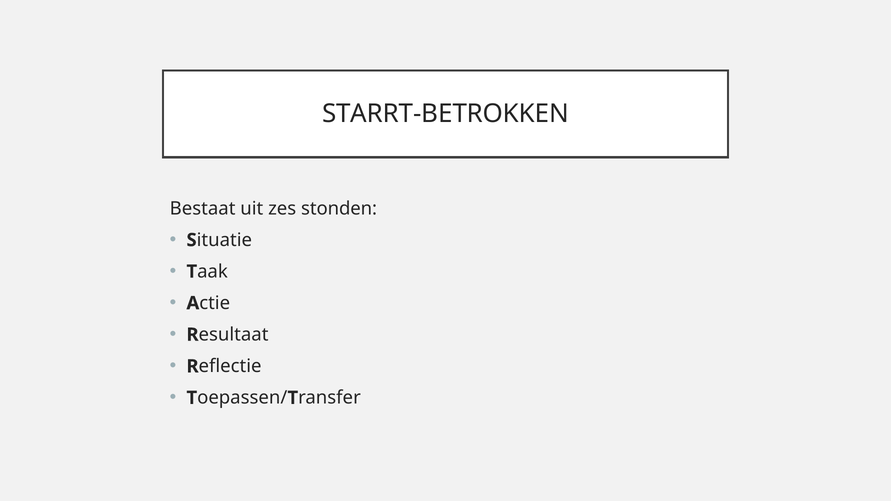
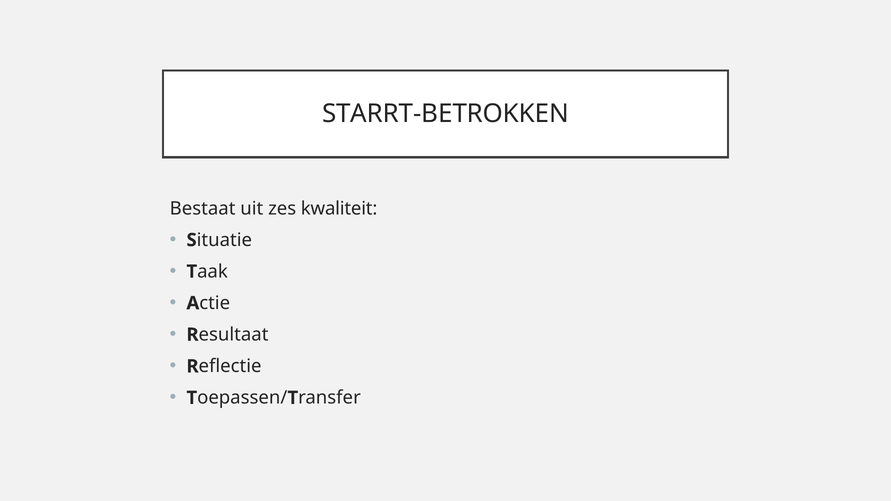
stonden: stonden -> kwaliteit
